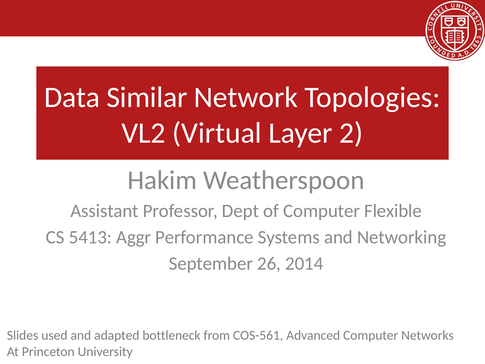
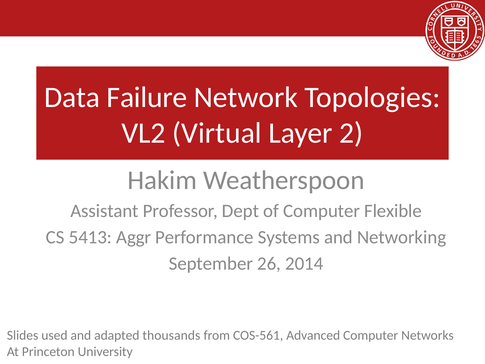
Similar: Similar -> Failure
bottleneck: bottleneck -> thousands
